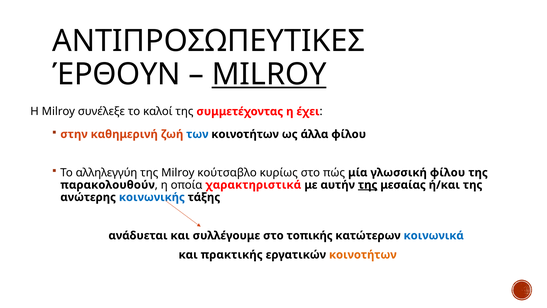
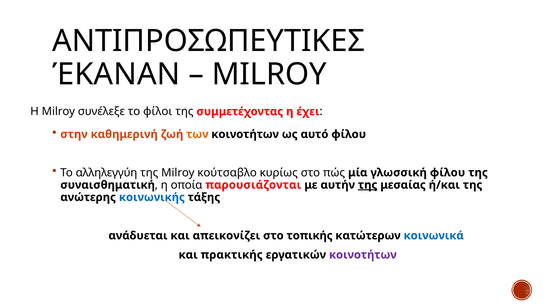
ΈΡΘΟΥΝ: ΈΡΘΟΥΝ -> ΈΚΑΝΑΝ
MILROY at (269, 74) underline: present -> none
καλοί: καλοί -> φίλοι
των colour: blue -> orange
άλλα: άλλα -> αυτό
παρακολουθούν: παρακολουθούν -> συναισθηματική
χαρακτηριστικά: χαρακτηριστικά -> παρουσιάζονται
συλλέγουμε: συλλέγουμε -> απεικονίζει
κοινοτήτων at (363, 255) colour: orange -> purple
